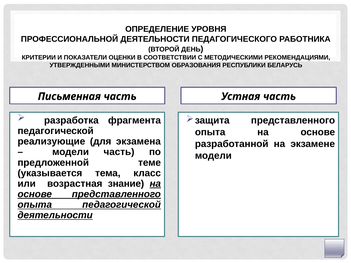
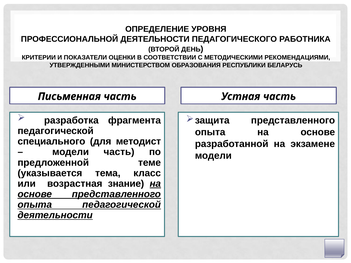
реализующие: реализующие -> специального
экзамена: экзамена -> методист
